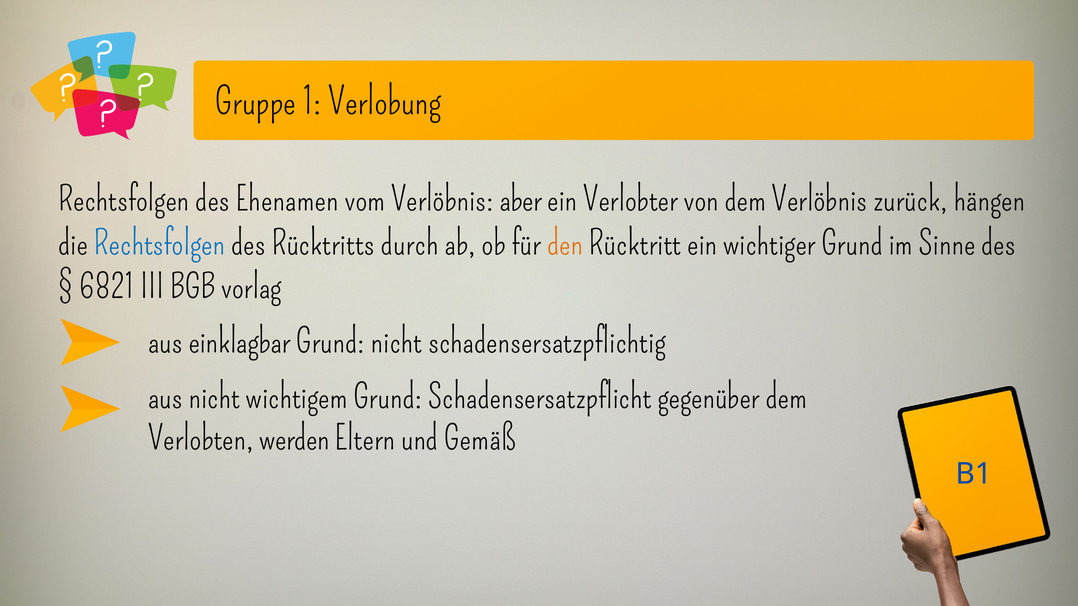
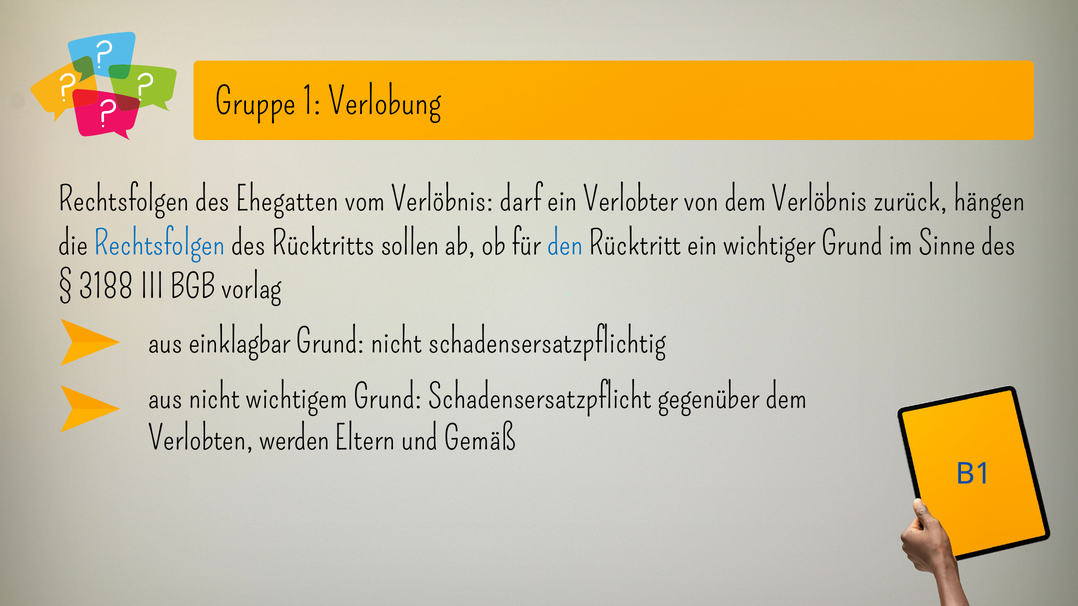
Ehenamen: Ehenamen -> Ehegatten
aber: aber -> darf
durch: durch -> sollen
den colour: orange -> blue
6821: 6821 -> 3188
